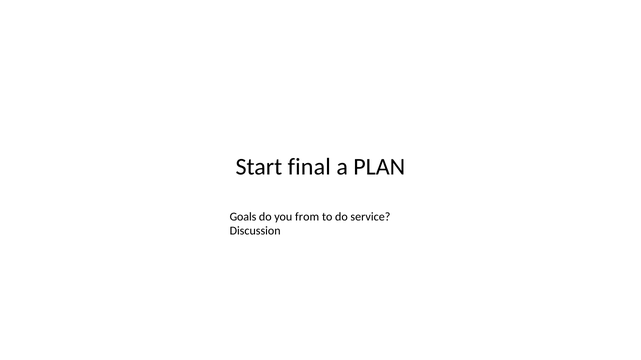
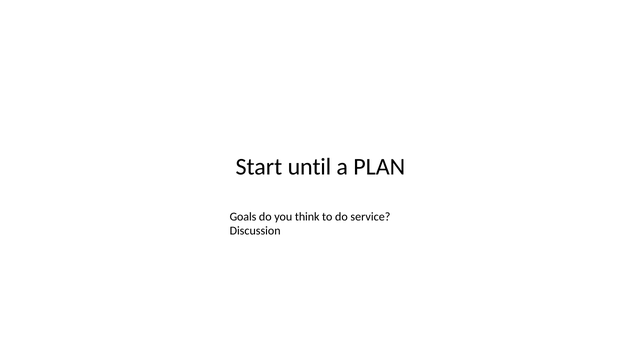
final: final -> until
from: from -> think
